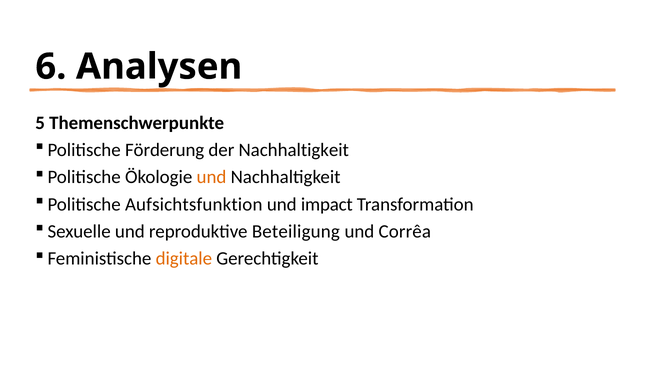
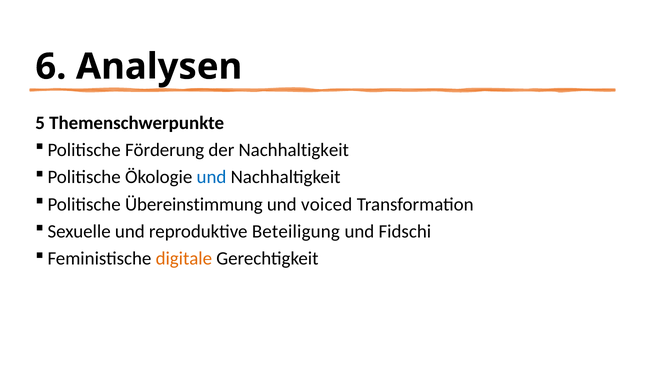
und at (212, 177) colour: orange -> blue
Aufsichtsfunktion: Aufsichtsfunktion -> Übereinstimmung
impact: impact -> voiced
Corrêa: Corrêa -> Fidschi
